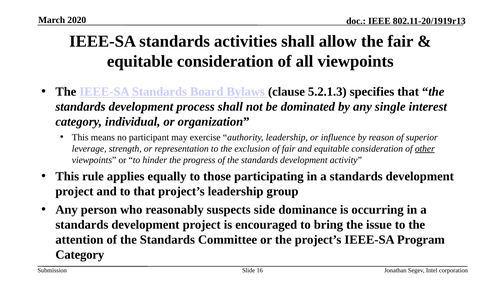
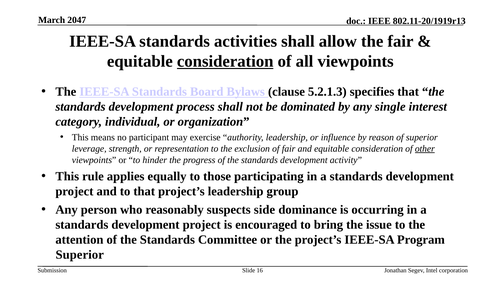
2020: 2020 -> 2047
consideration at (225, 61) underline: none -> present
Category at (80, 255): Category -> Superior
